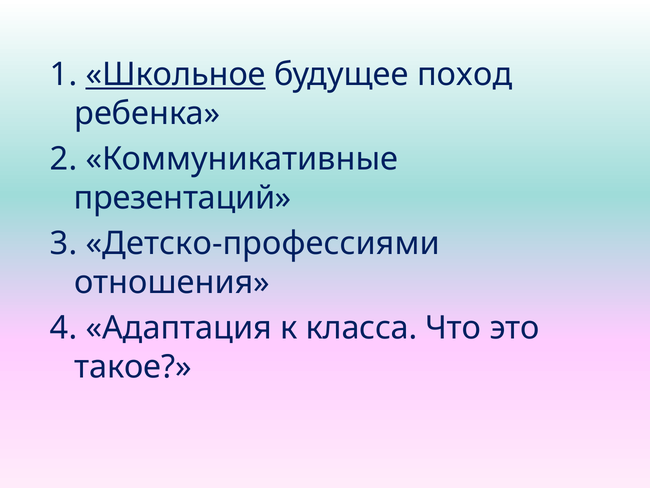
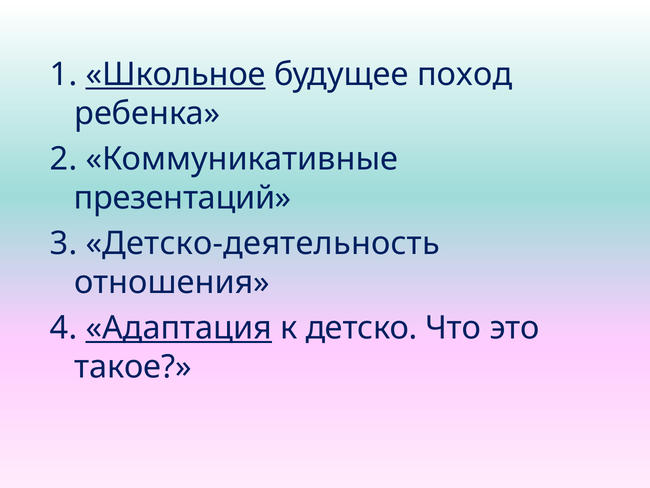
Детско-профессиями: Детско-профессиями -> Детско-деятельность
Адаптация underline: none -> present
класса: класса -> детско
